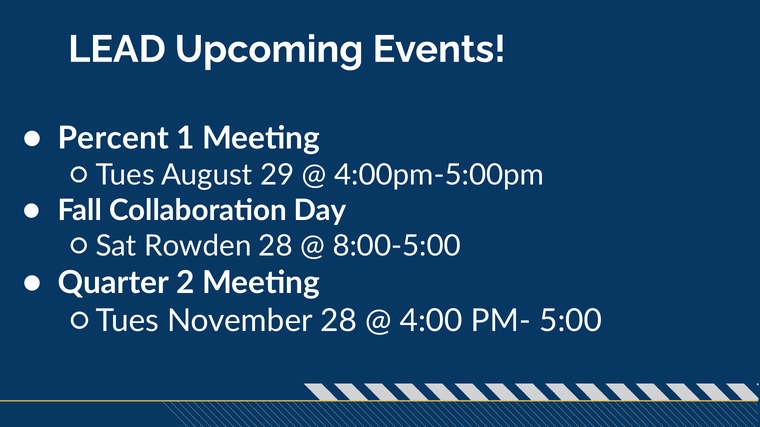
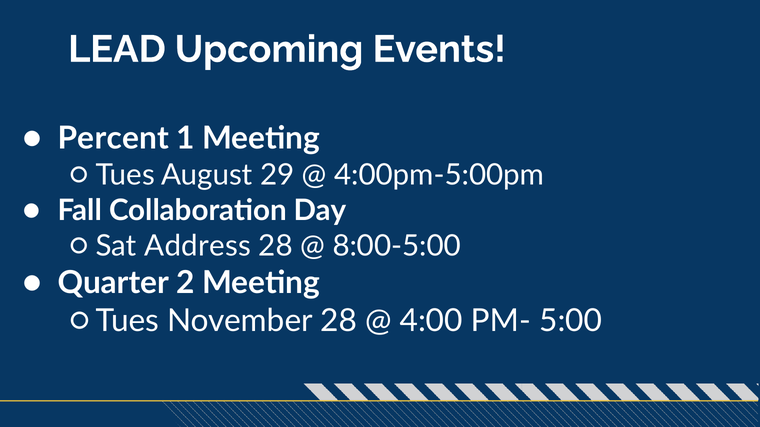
Rowden: Rowden -> Address
